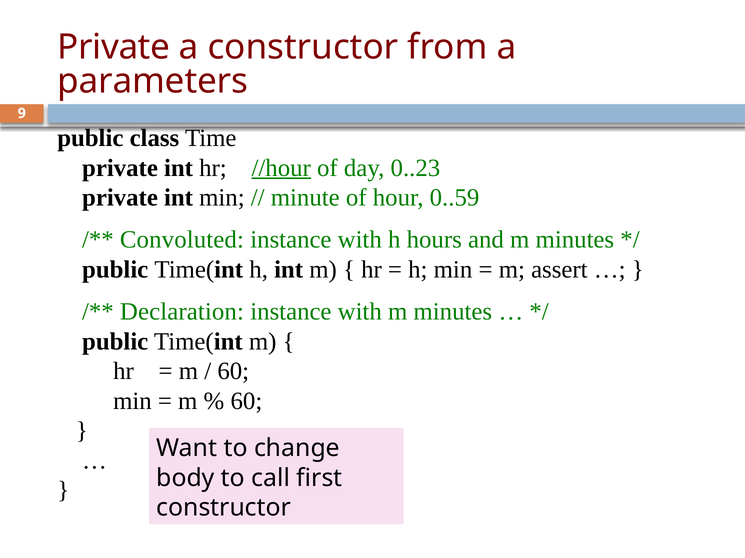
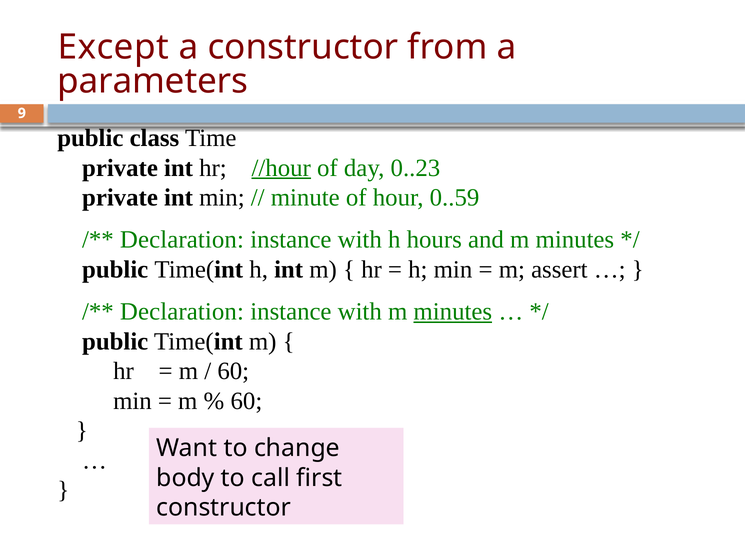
Private at (114, 47): Private -> Except
Convoluted at (182, 240): Convoluted -> Declaration
minutes at (453, 312) underline: none -> present
